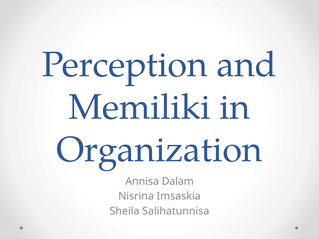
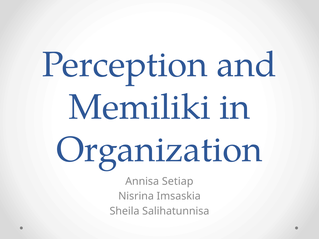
Dalam: Dalam -> Setiap
